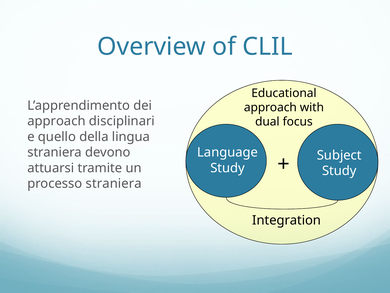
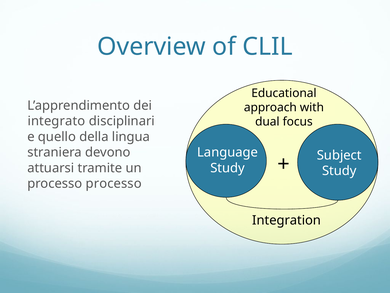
approach at (56, 121): approach -> integrato
processo straniera: straniera -> processo
